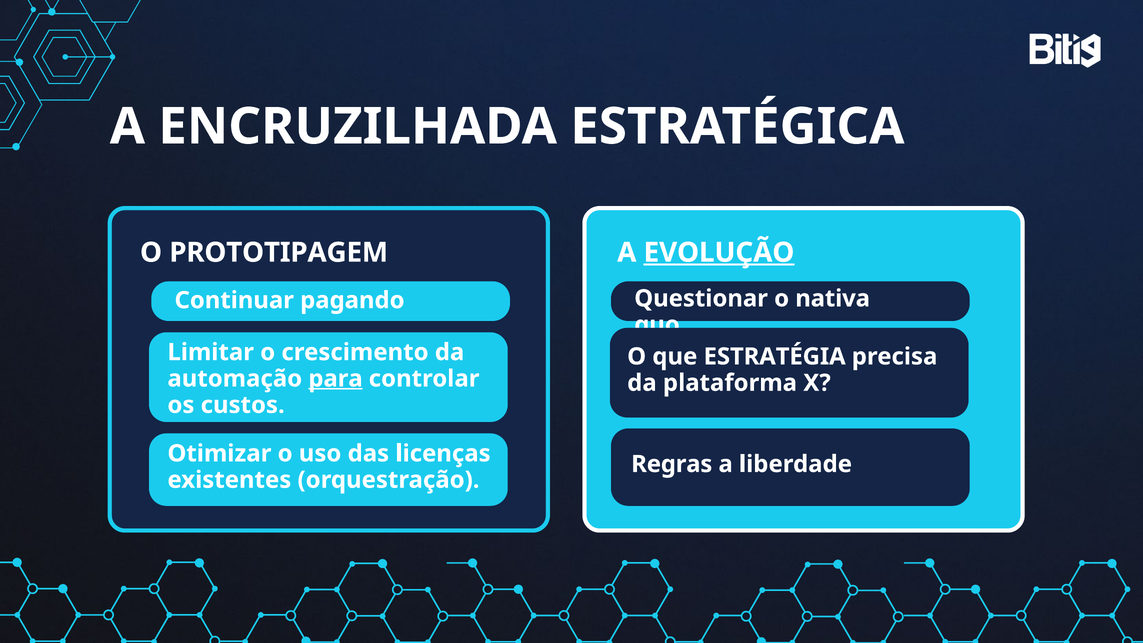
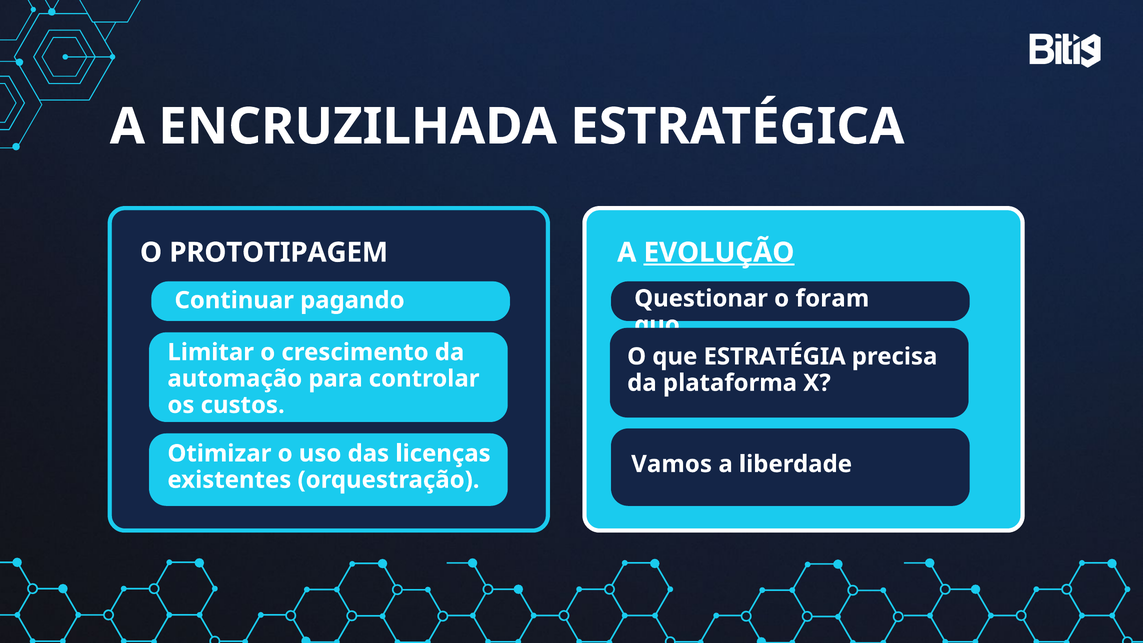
nativa: nativa -> foram
para underline: present -> none
Regras: Regras -> Vamos
